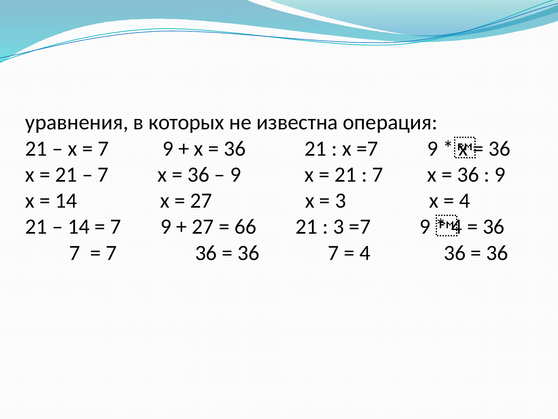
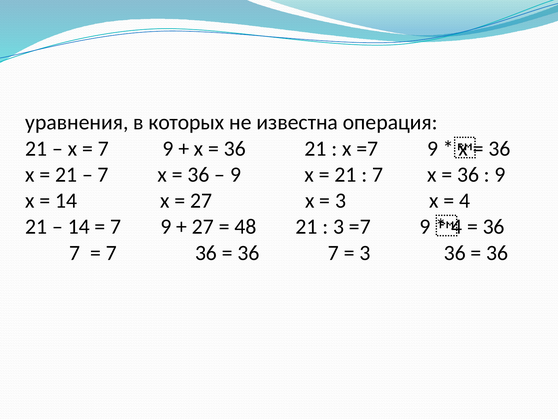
66: 66 -> 48
4 at (365, 253): 4 -> 3
